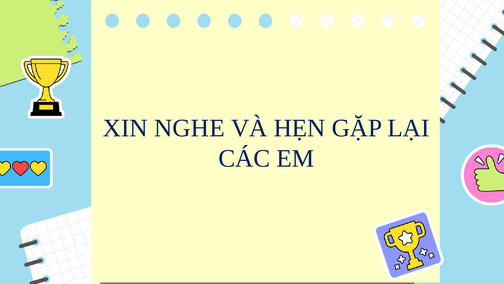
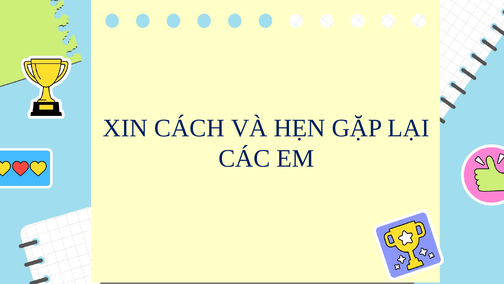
NGHE: NGHE -> CÁCH
